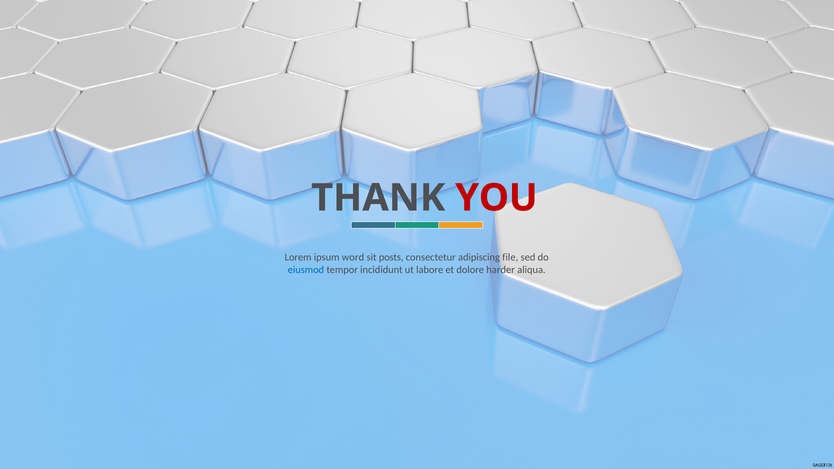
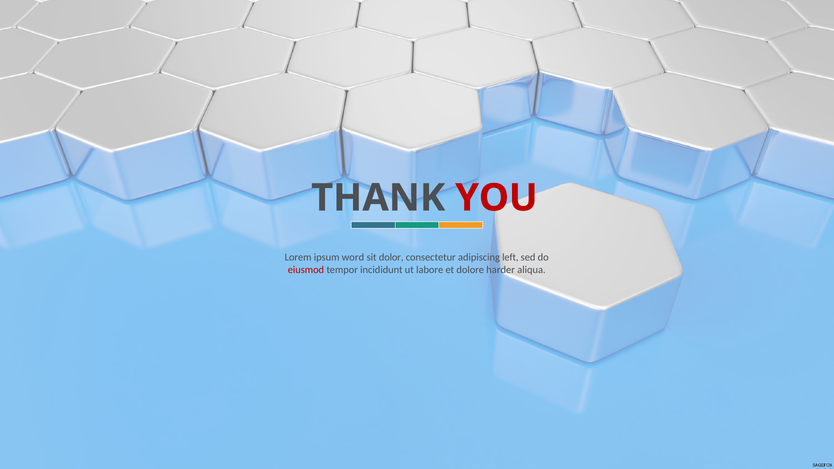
posts: posts -> dolor
file: file -> left
eiusmod colour: blue -> red
